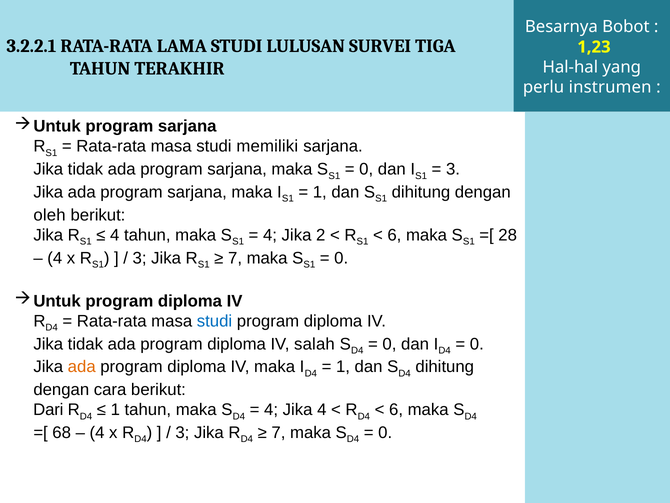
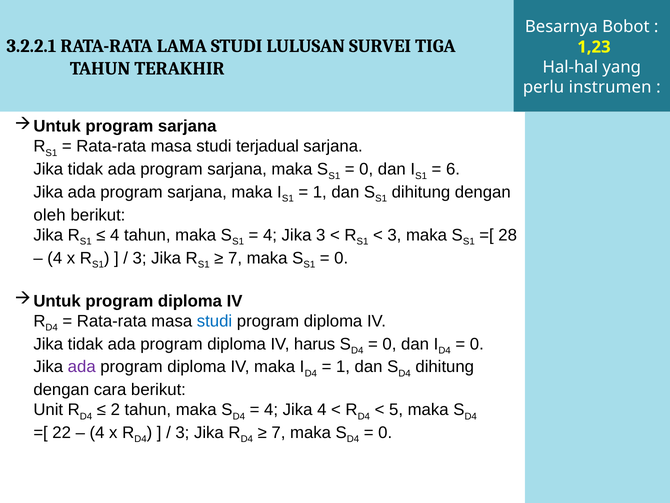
memiliki: memiliki -> terjadual
3 at (453, 169): 3 -> 6
Jika 2: 2 -> 3
6 at (394, 235): 6 -> 3
salah: salah -> harus
ada at (82, 366) colour: orange -> purple
Dari: Dari -> Unit
1 at (115, 409): 1 -> 2
6 at (396, 409): 6 -> 5
68: 68 -> 22
